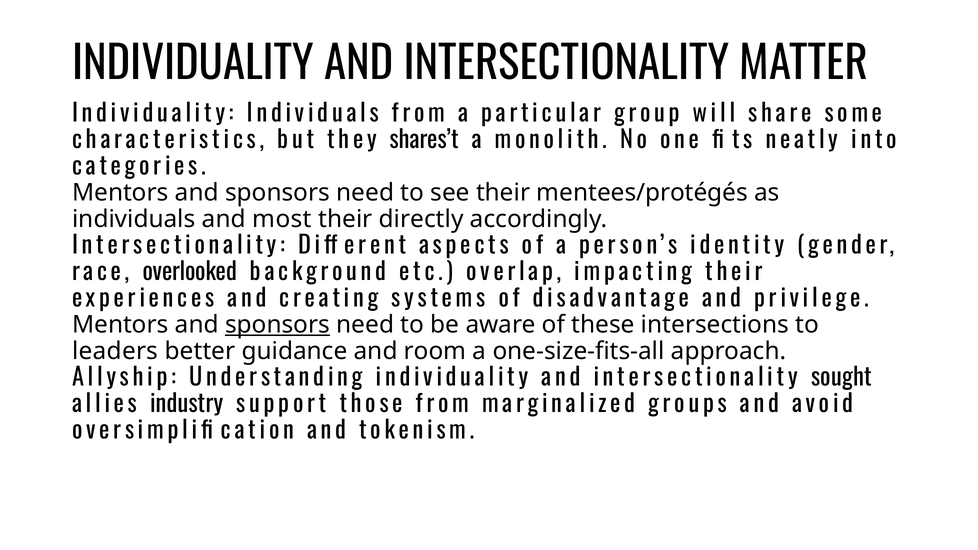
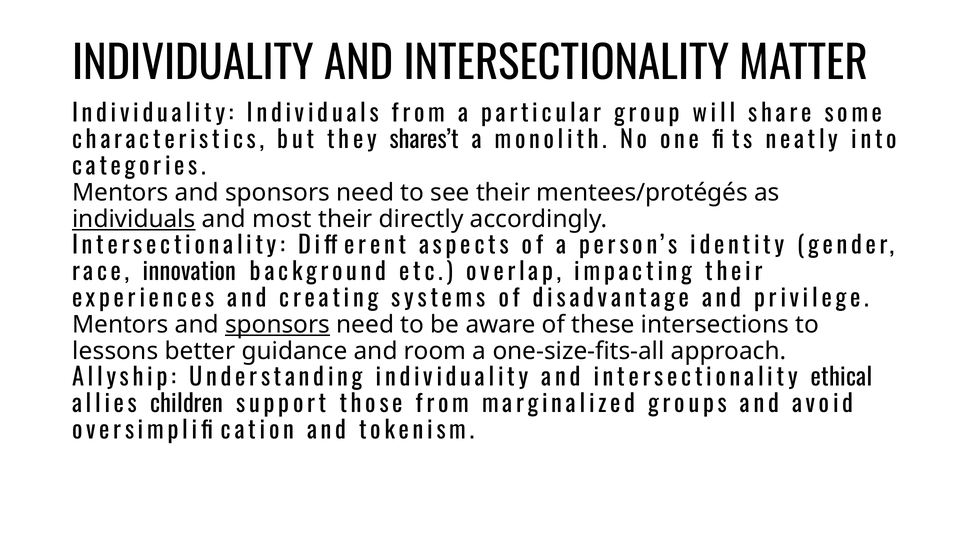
individuals at (134, 219) underline: none -> present
overlooked: overlooked -> innovation
leaders: leaders -> lessons
sought: sought -> ethical
industry: industry -> children
